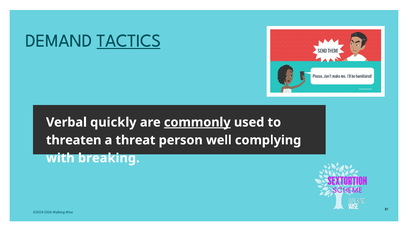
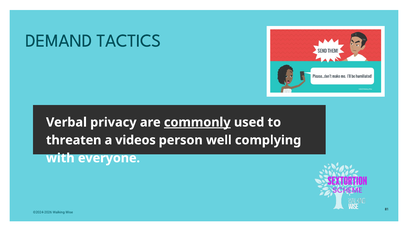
TACTICS underline: present -> none
quickly: quickly -> privacy
threat: threat -> videos
breaking: breaking -> everyone
